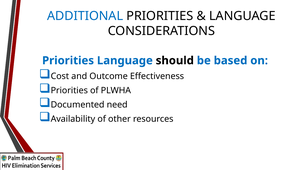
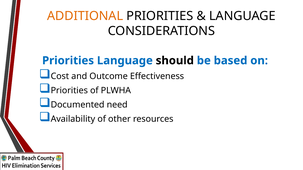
ADDITIONAL colour: blue -> orange
